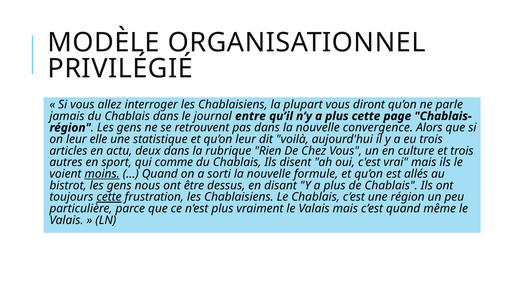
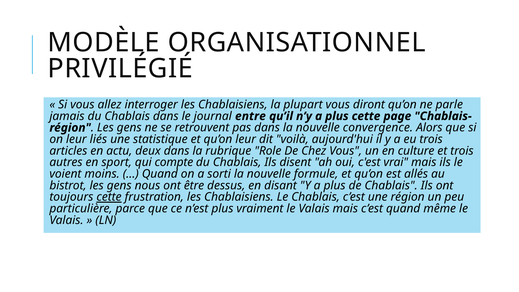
elle: elle -> liés
Rien: Rien -> Role
comme: comme -> compte
moins underline: present -> none
